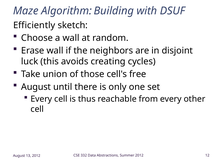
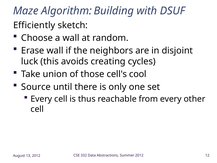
free: free -> cool
August at (36, 87): August -> Source
